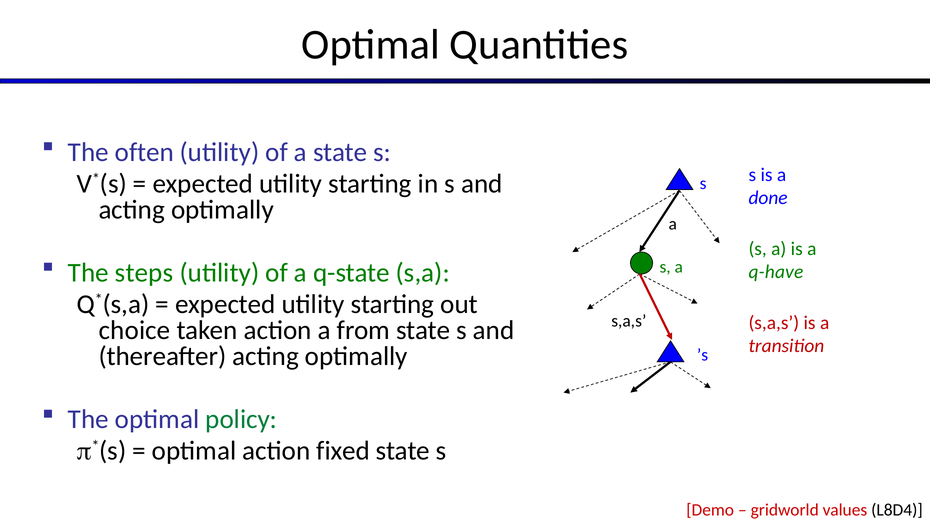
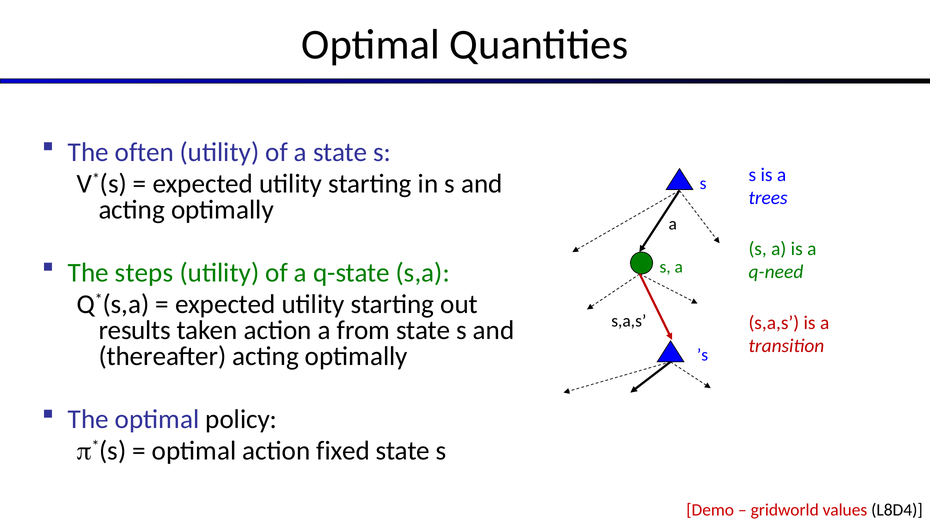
done: done -> trees
q-have: q-have -> q-need
choice: choice -> results
policy colour: green -> black
